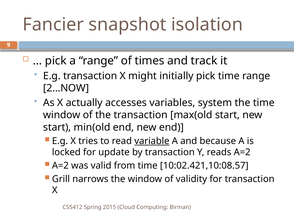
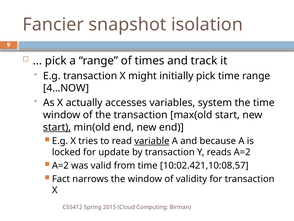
2...NOW: 2...NOW -> 4...NOW
start at (57, 127) underline: none -> present
Grill: Grill -> Fact
